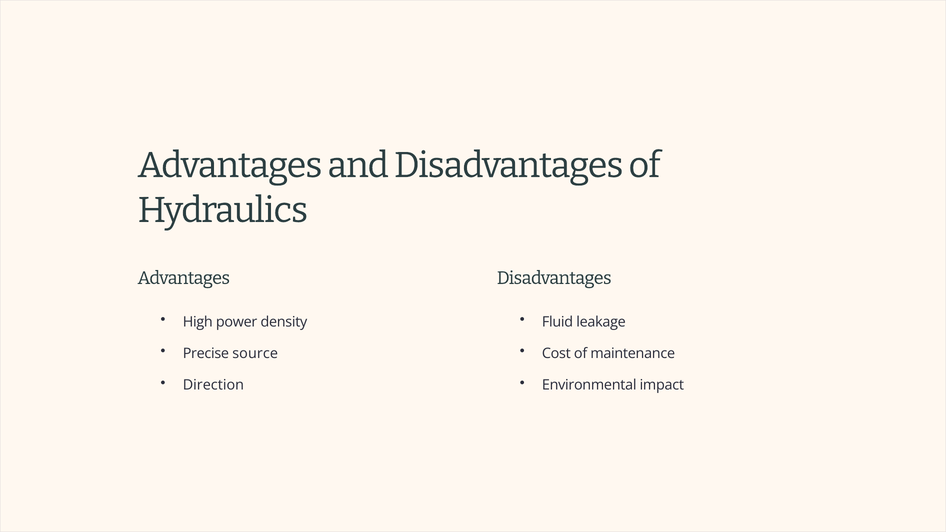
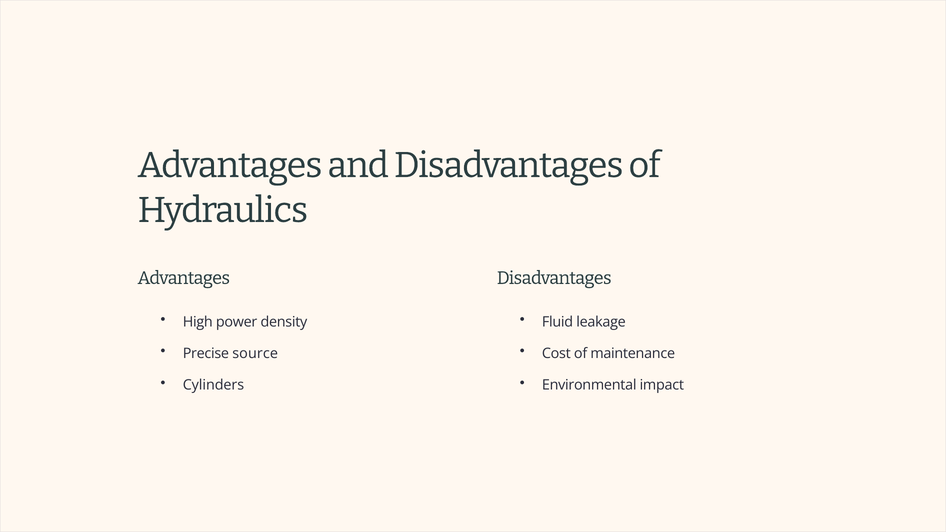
Direction: Direction -> Cylinders
